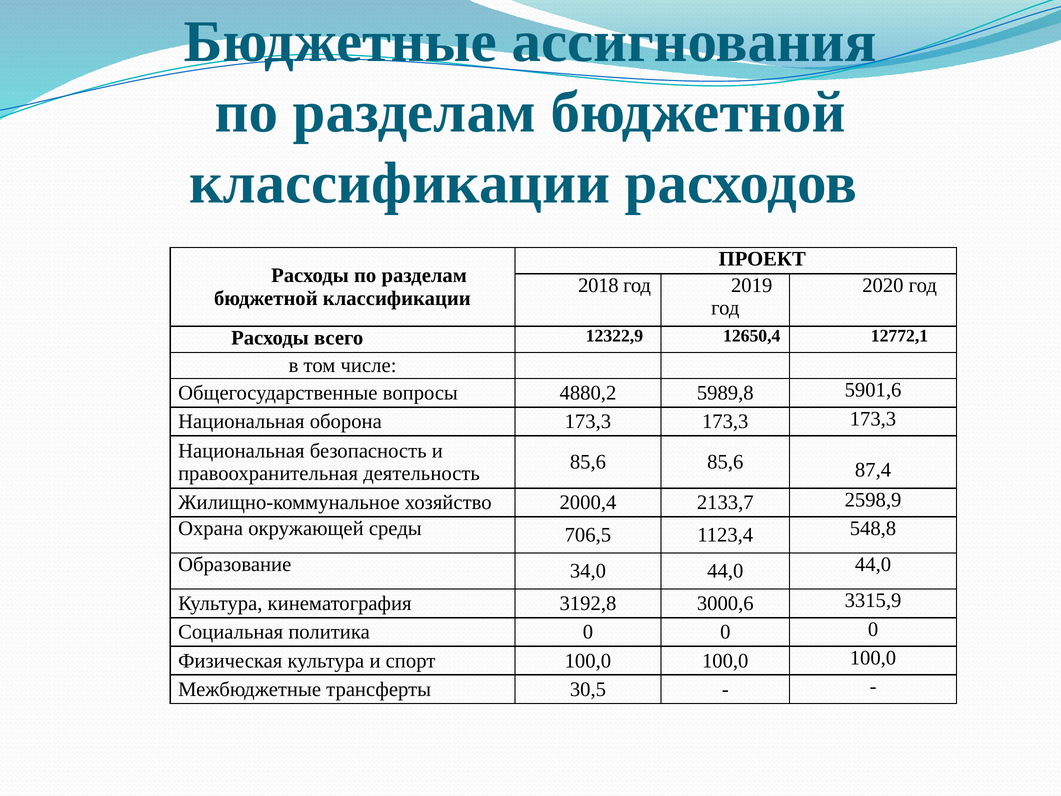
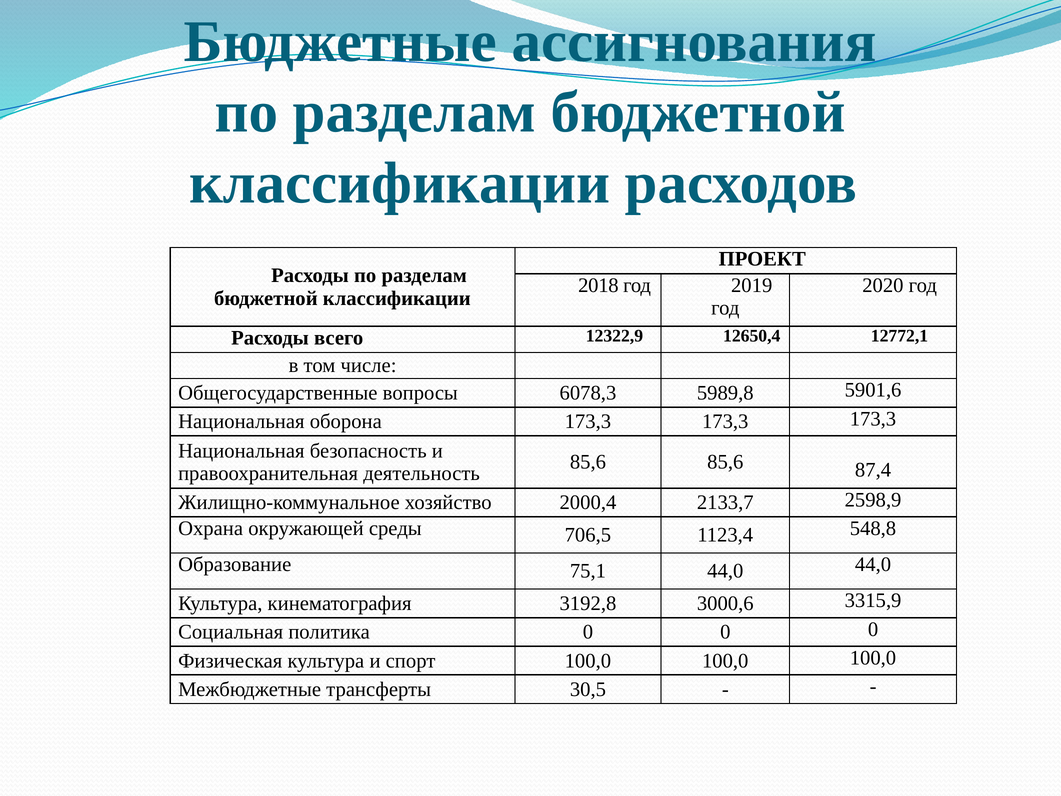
4880,2: 4880,2 -> 6078,3
34,0: 34,0 -> 75,1
